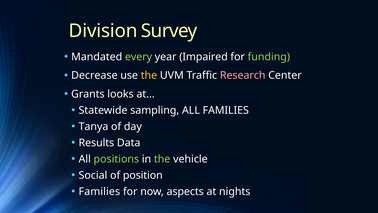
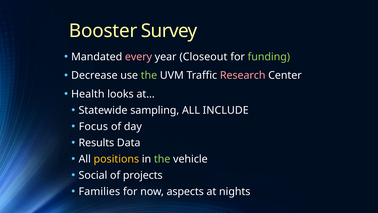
Division: Division -> Booster
every colour: light green -> pink
Impaired: Impaired -> Closeout
the at (149, 75) colour: yellow -> light green
Grants: Grants -> Health
ALL FAMILIES: FAMILIES -> INCLUDE
Tanya: Tanya -> Focus
positions colour: light green -> yellow
position: position -> projects
